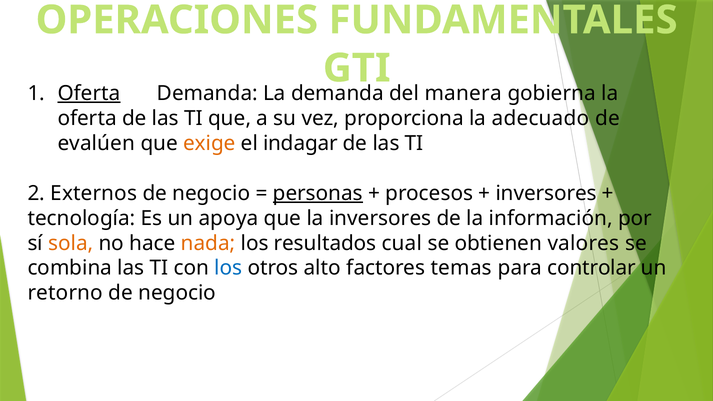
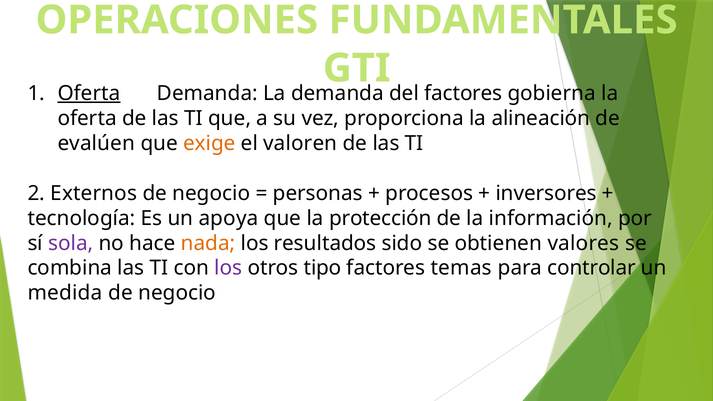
del manera: manera -> factores
adecuado: adecuado -> alineación
indagar: indagar -> valoren
personas underline: present -> none
la inversores: inversores -> protección
sola colour: orange -> purple
cual: cual -> sido
los at (228, 268) colour: blue -> purple
alto: alto -> tipo
retorno: retorno -> medida
